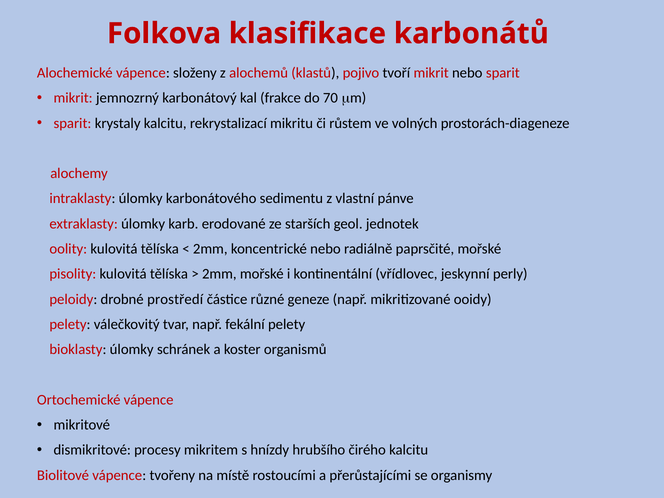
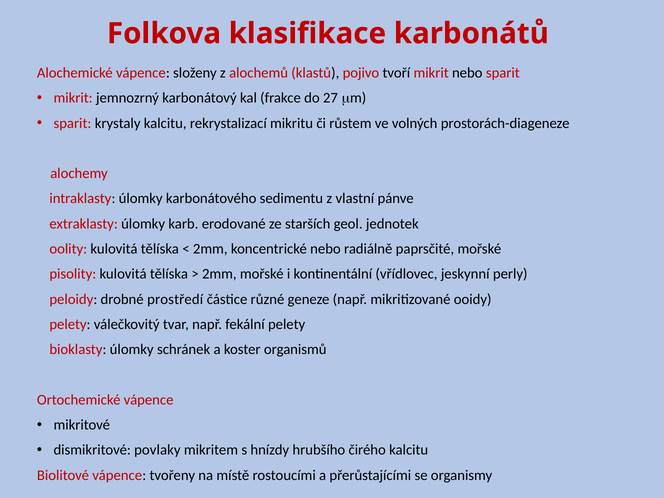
70: 70 -> 27
procesy: procesy -> povlaky
